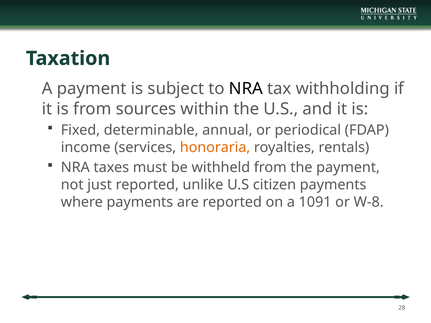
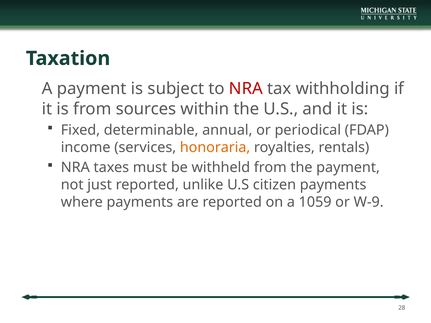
NRA at (246, 89) colour: black -> red
1091: 1091 -> 1059
W-8: W-8 -> W-9
